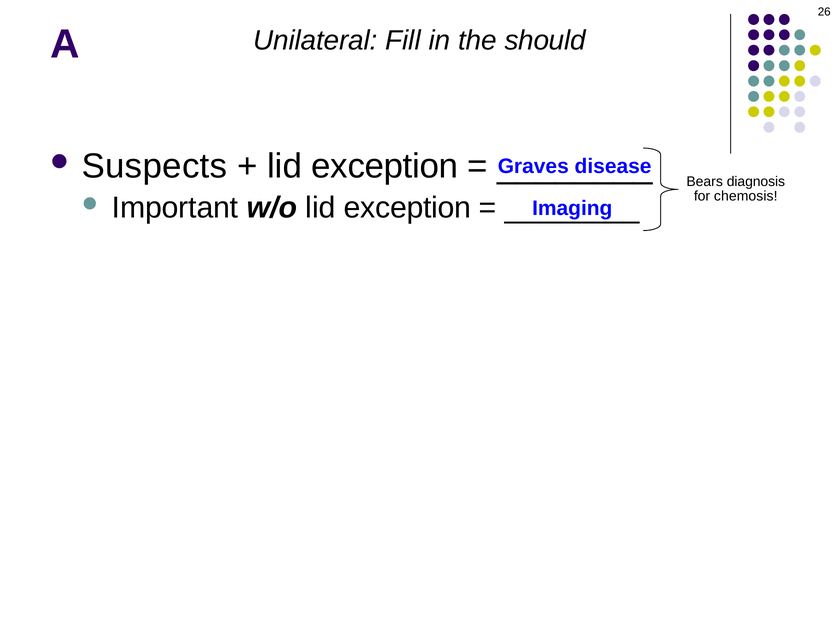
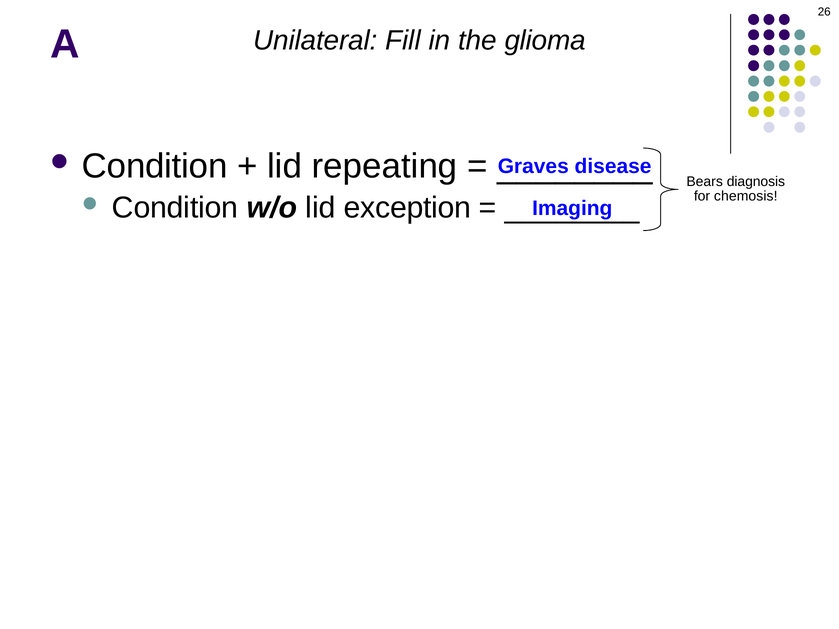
should: should -> glioma
Suspects at (154, 166): Suspects -> Condition
exception at (385, 166): exception -> repeating
Important at (175, 208): Important -> Condition
